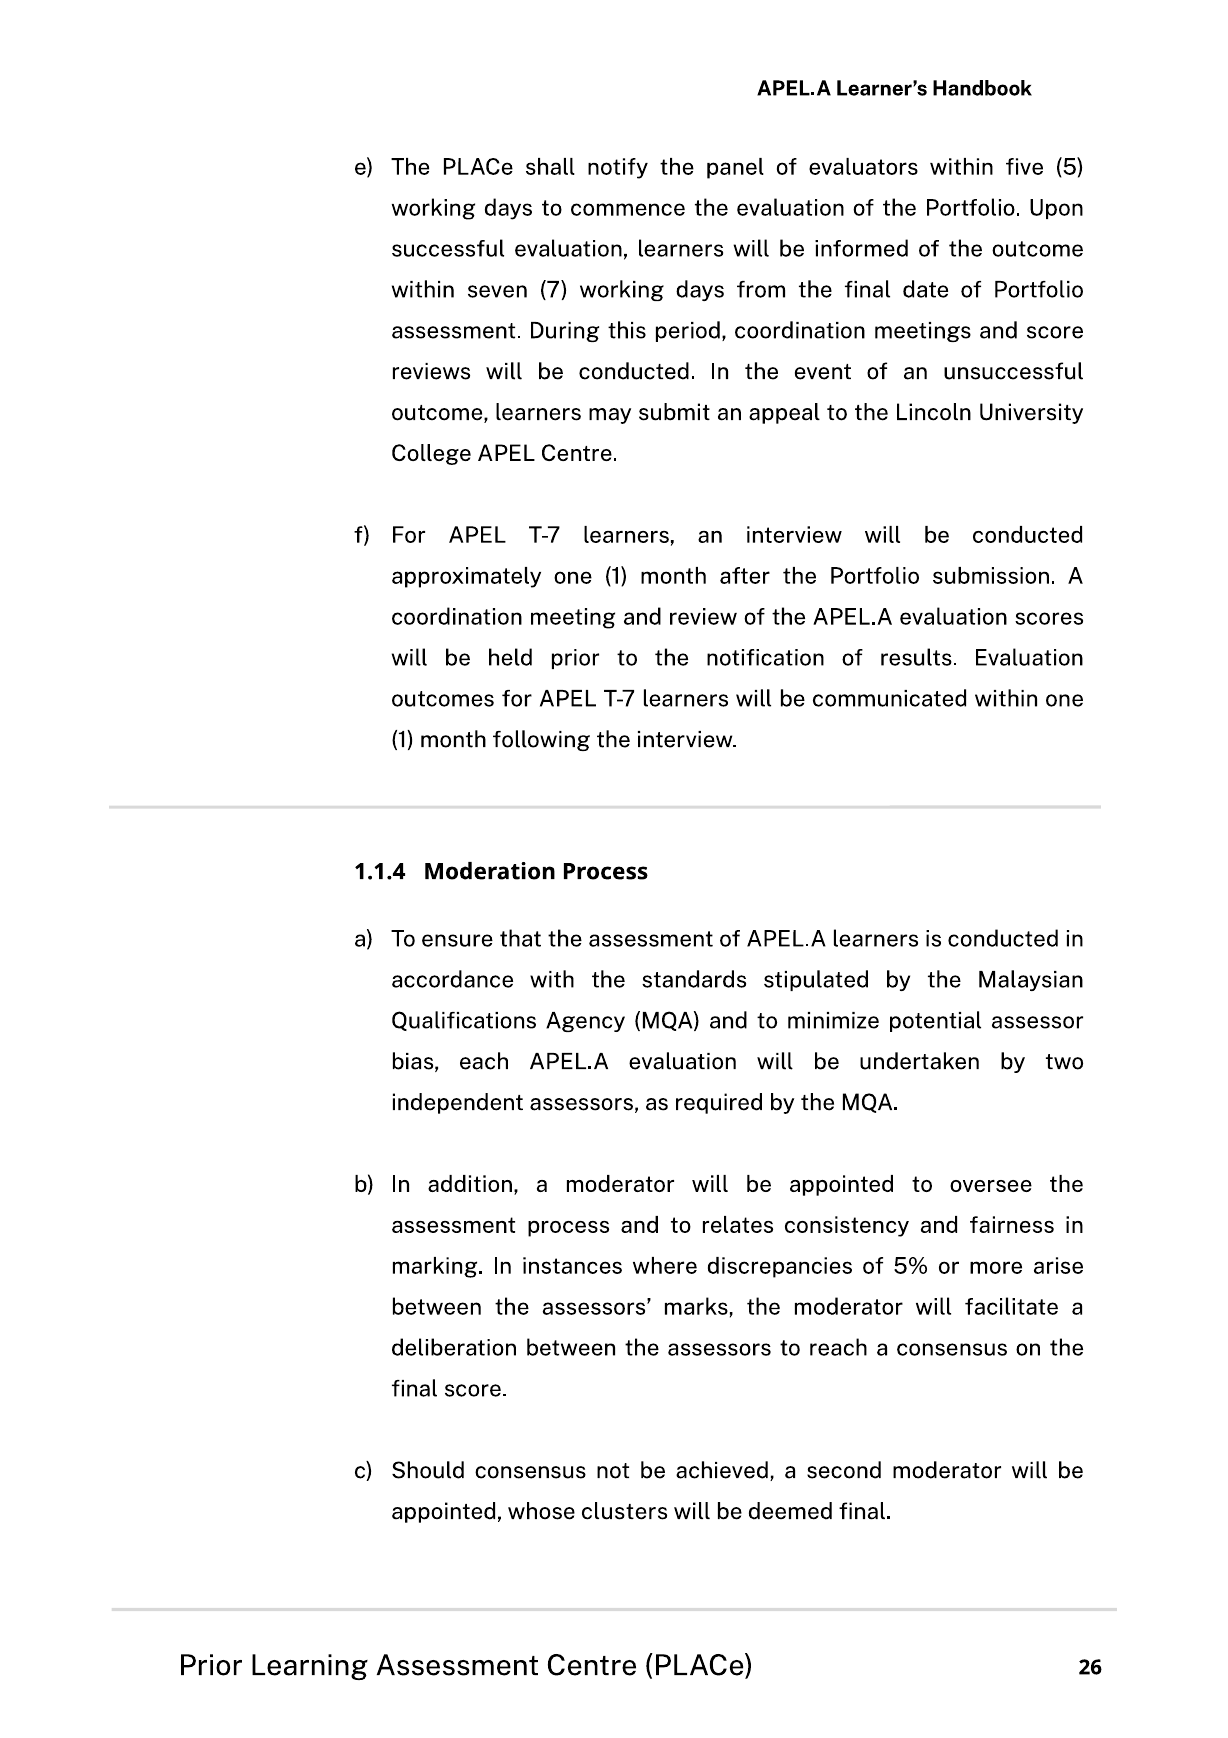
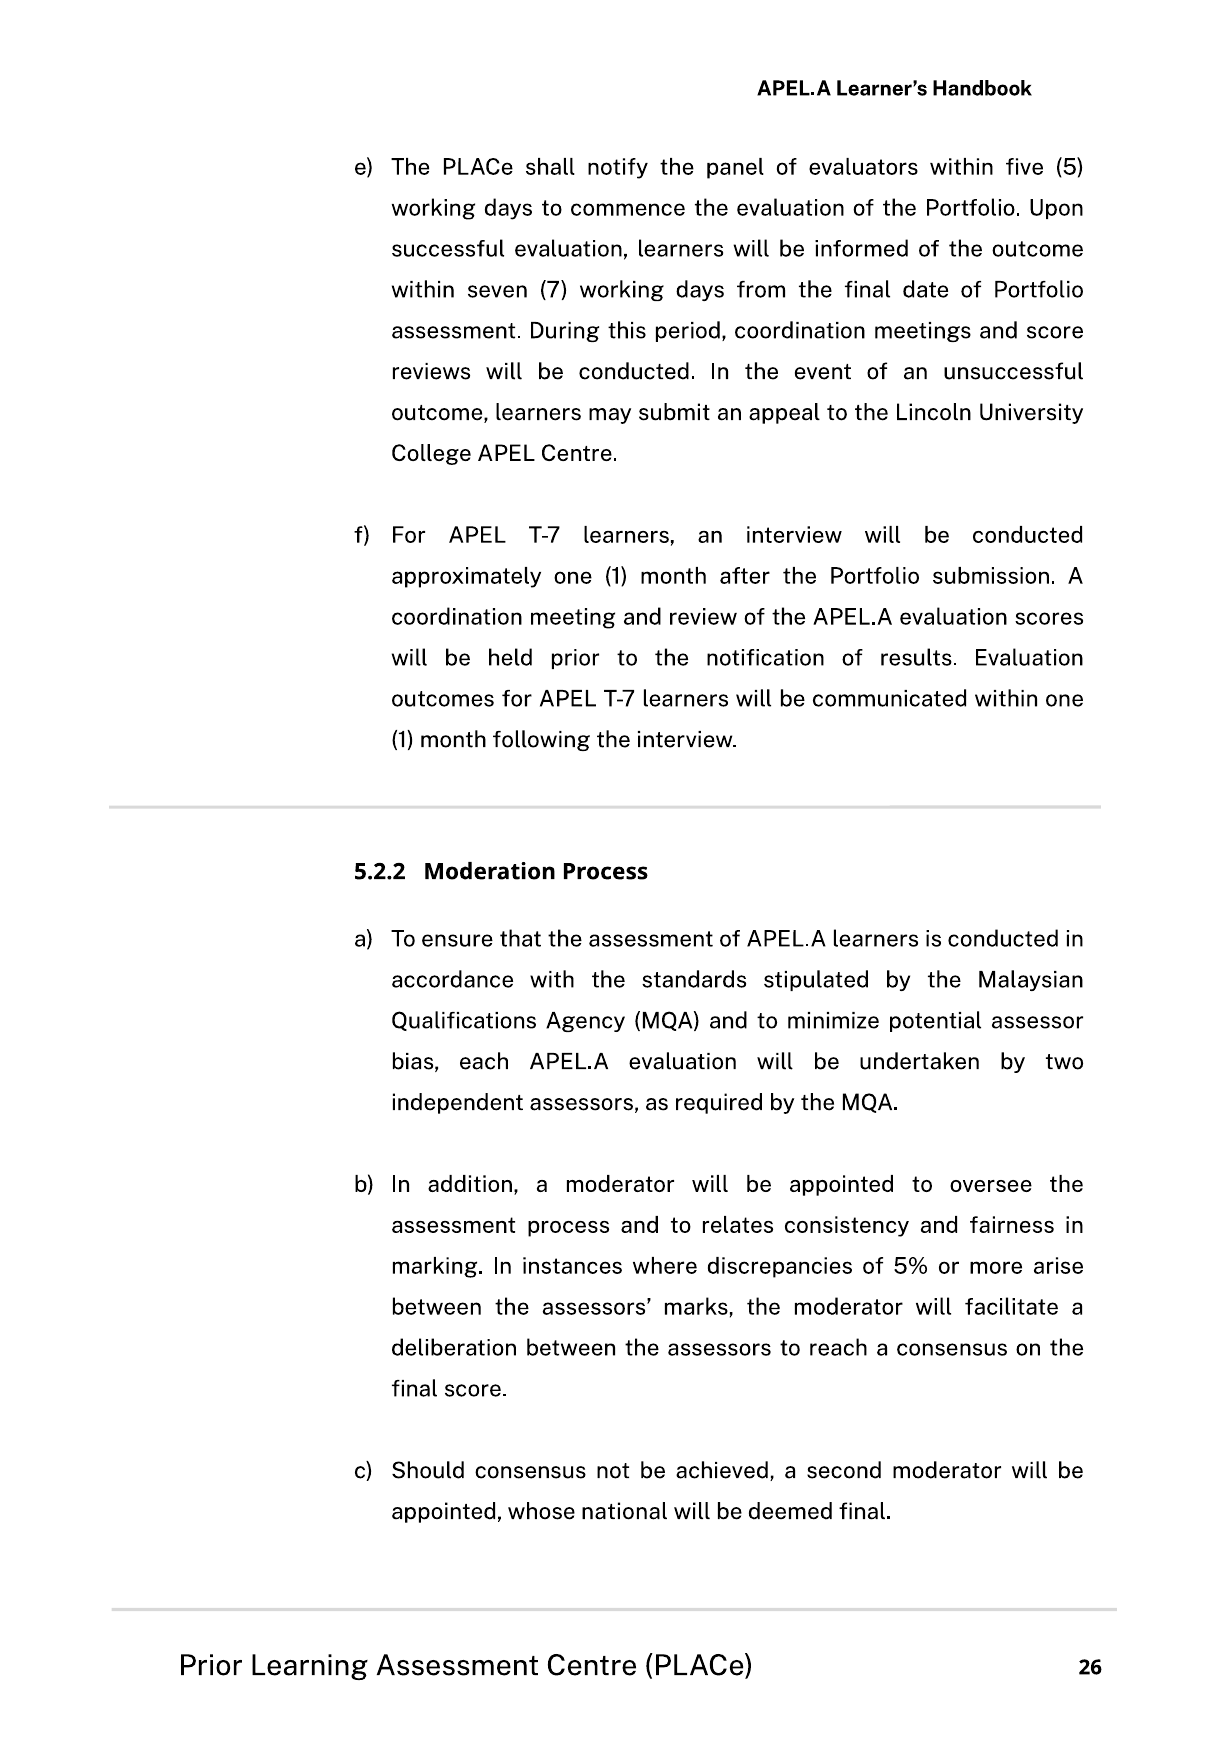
1.1.4: 1.1.4 -> 5.2.2
clusters: clusters -> national
